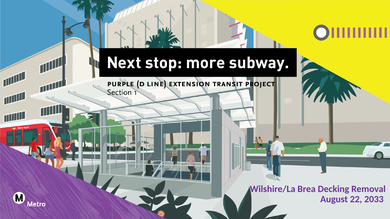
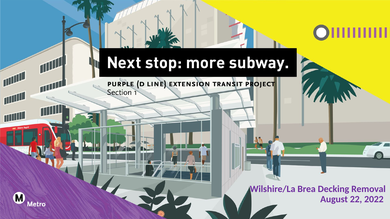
2033: 2033 -> 2022
